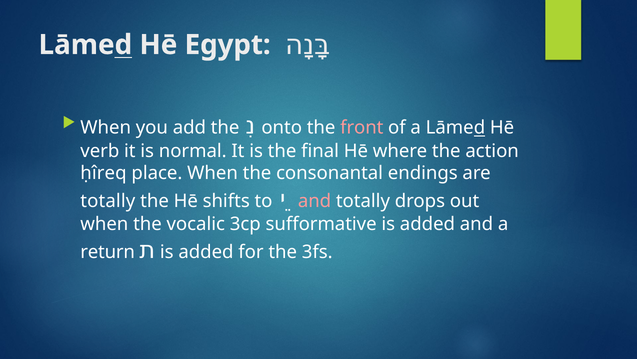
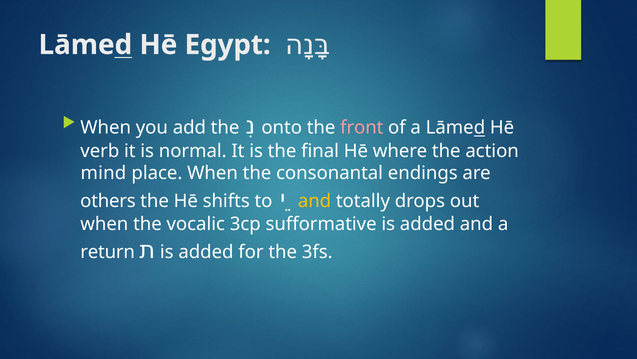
ḥîreq: ḥîreq -> mind
totally at (108, 201): totally -> others
and at (315, 201) colour: pink -> yellow
